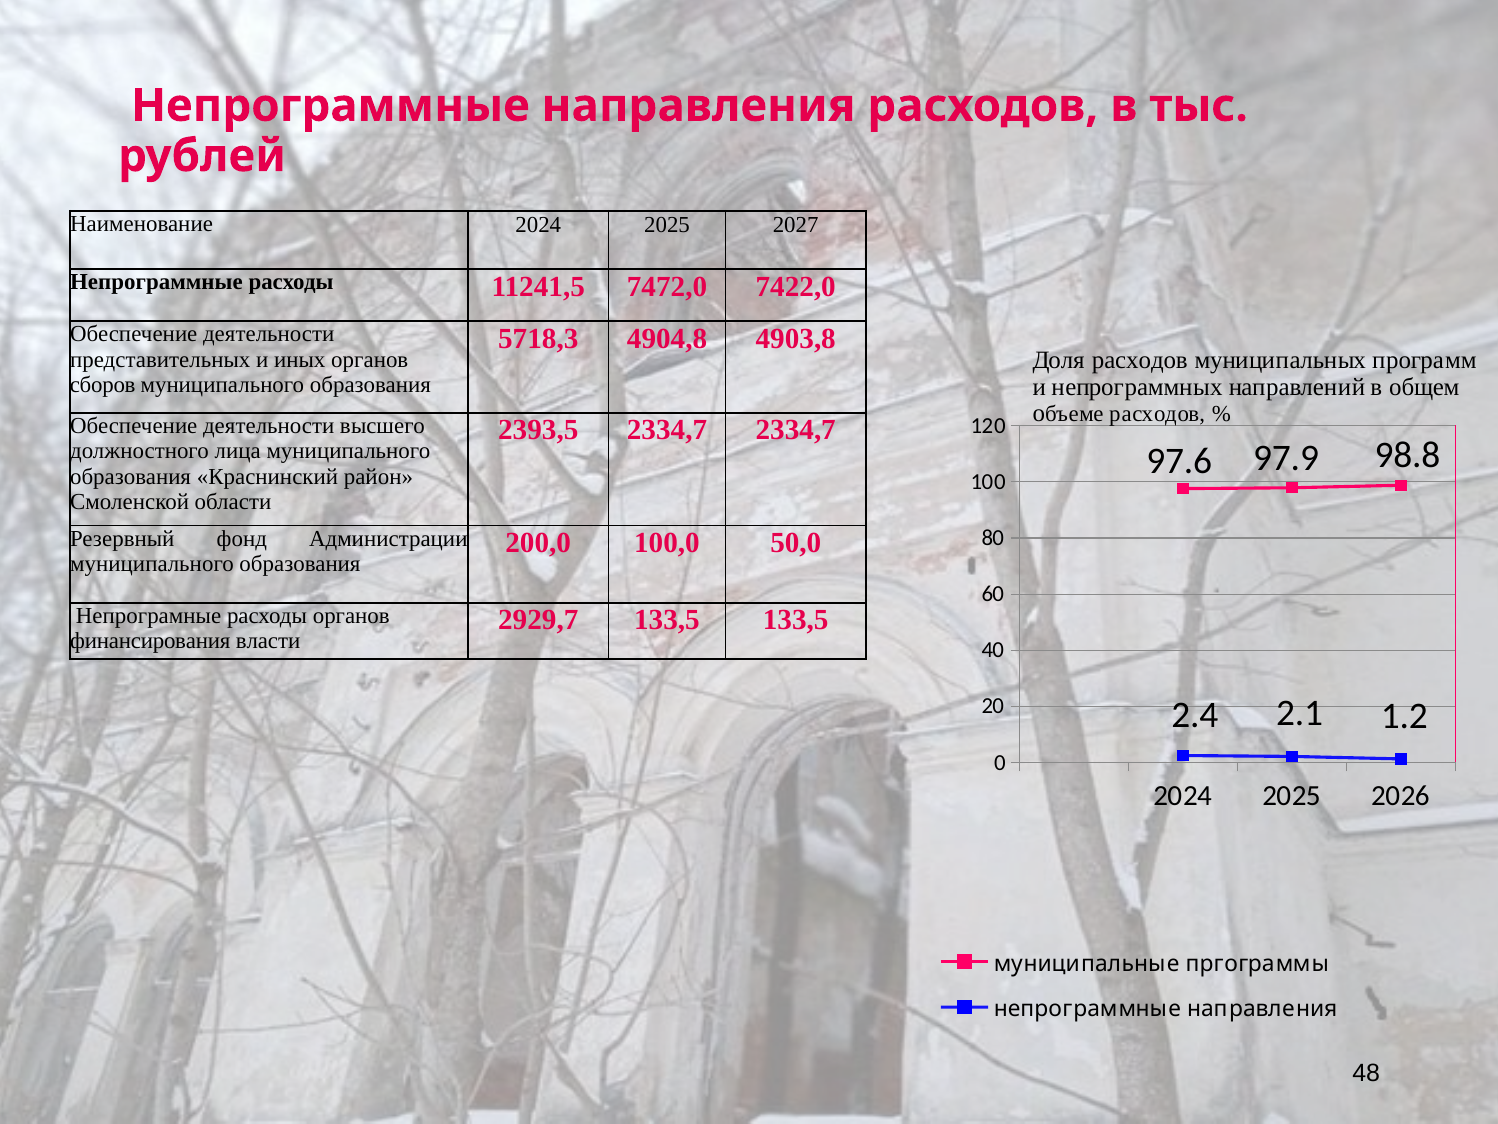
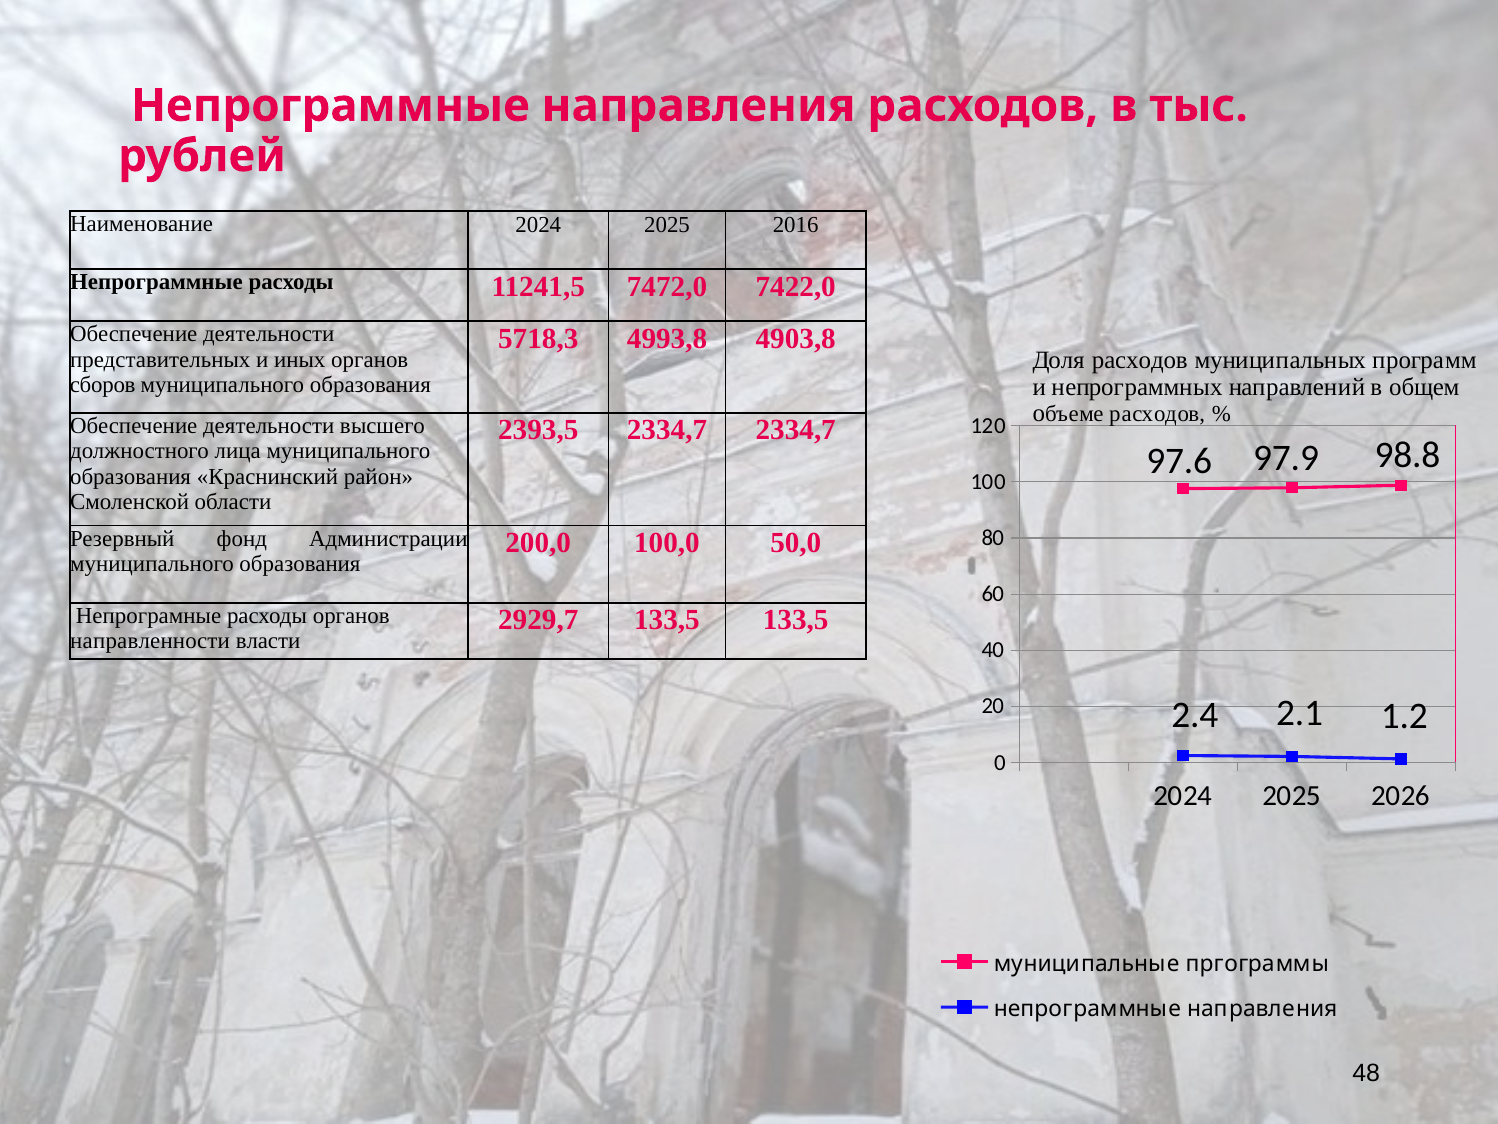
2027: 2027 -> 2016
4904,8: 4904,8 -> 4993,8
финансирования: финансирования -> направленности
